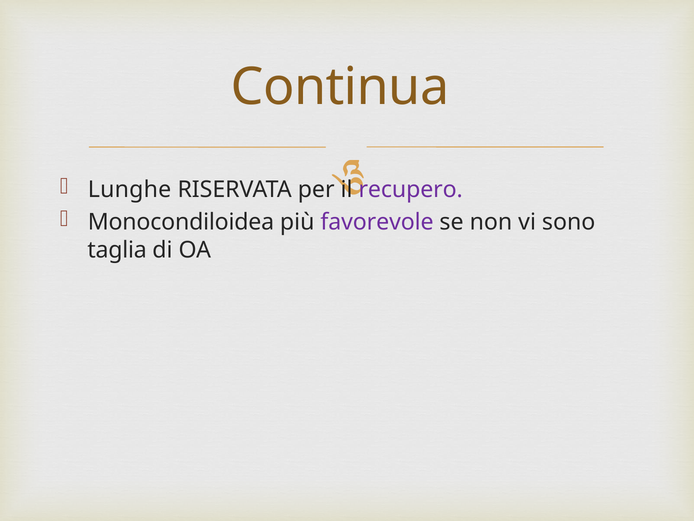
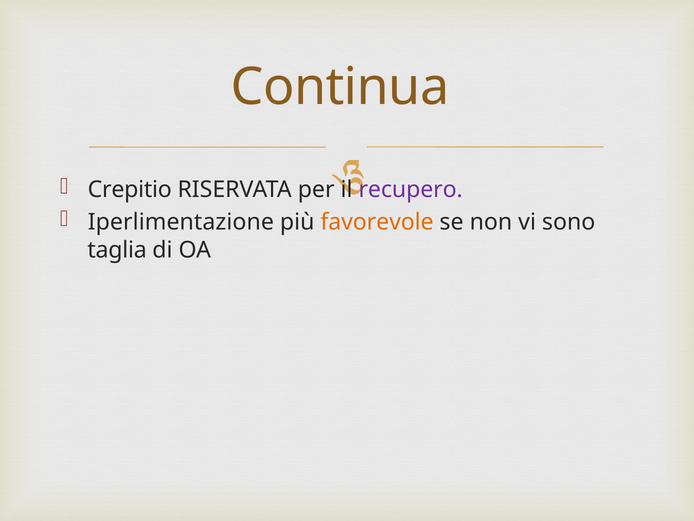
Lunghe: Lunghe -> Crepitio
Monocondiloidea: Monocondiloidea -> Iperlimentazione
favorevole colour: purple -> orange
